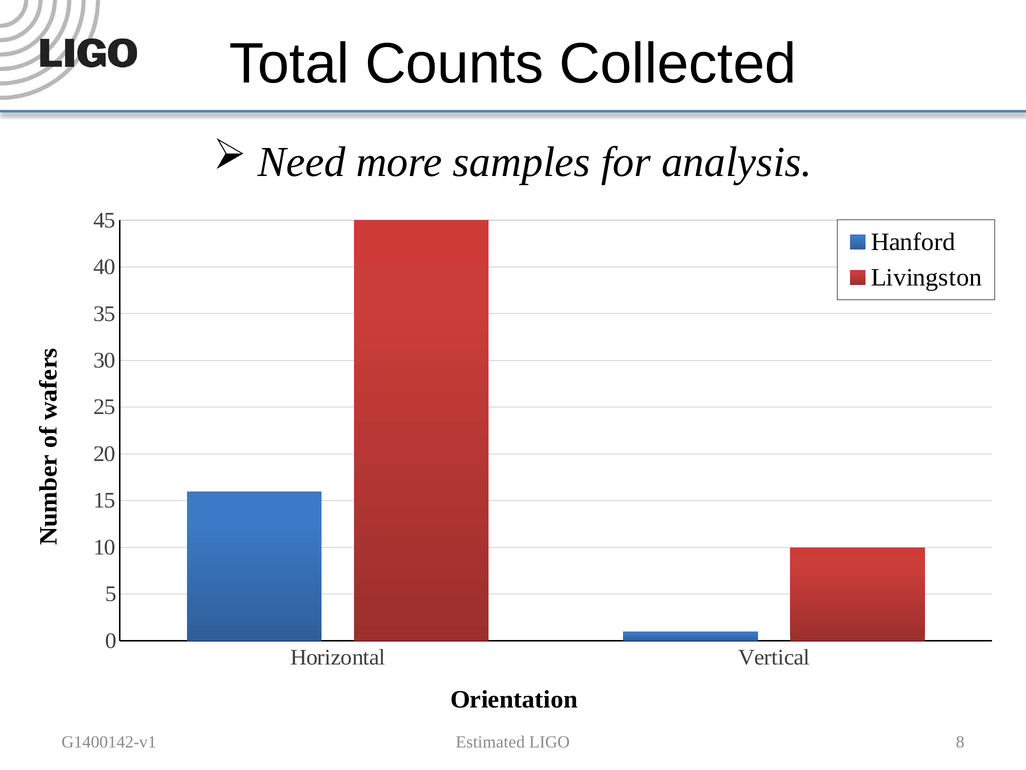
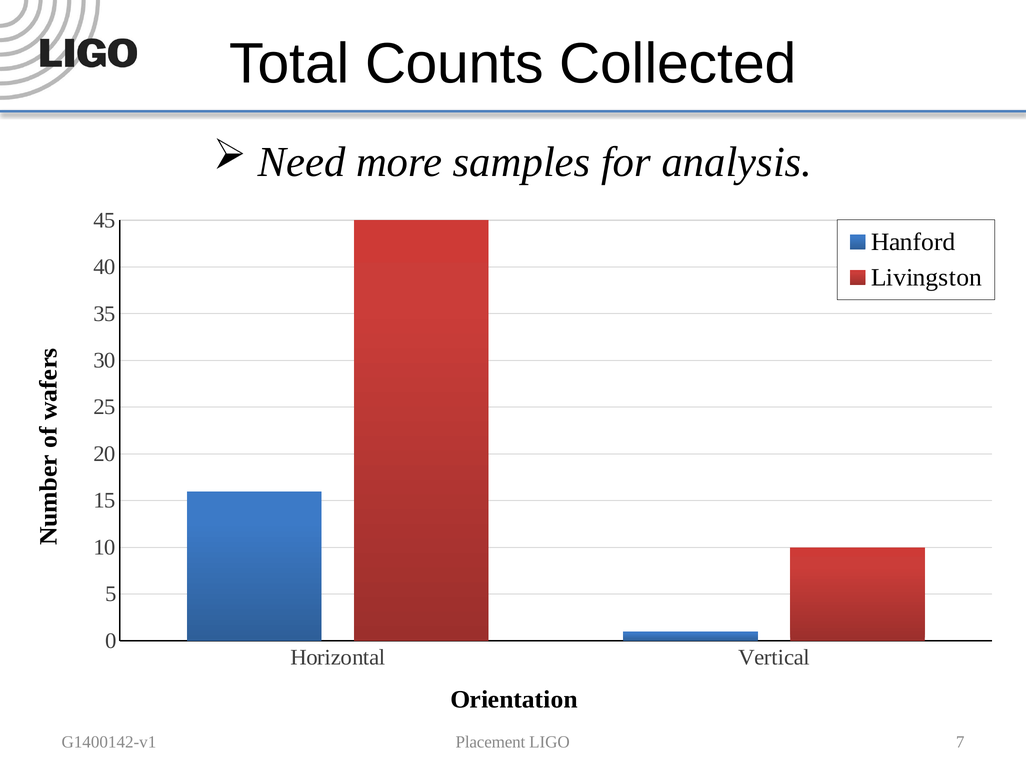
Estimated: Estimated -> Placement
8: 8 -> 7
